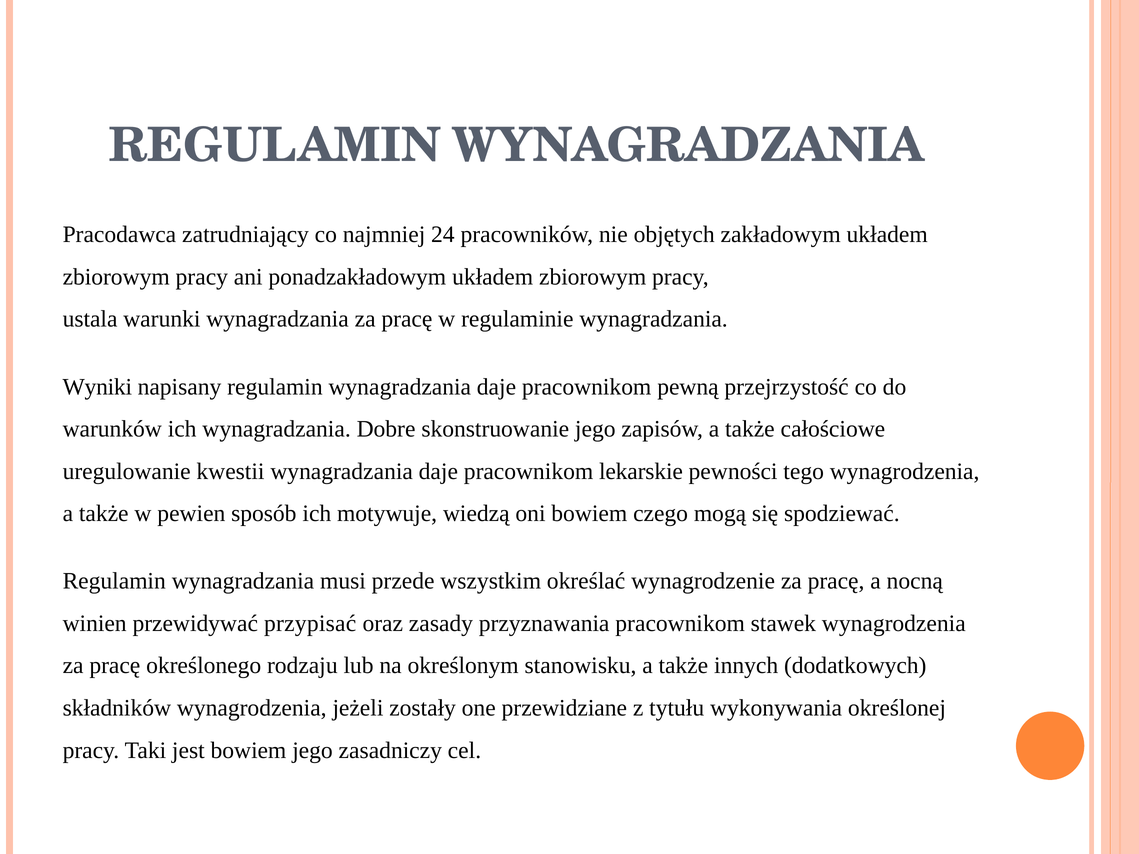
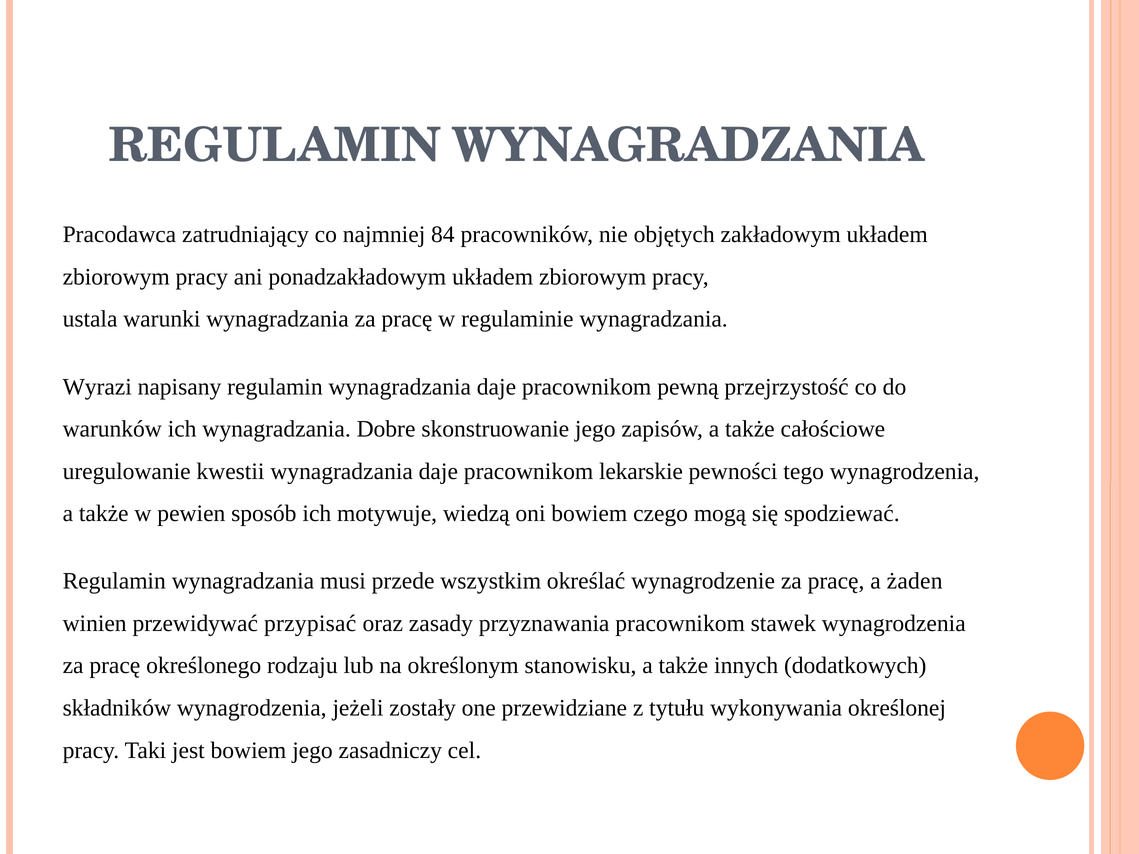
24: 24 -> 84
Wyniki: Wyniki -> Wyrazi
nocną: nocną -> żaden
